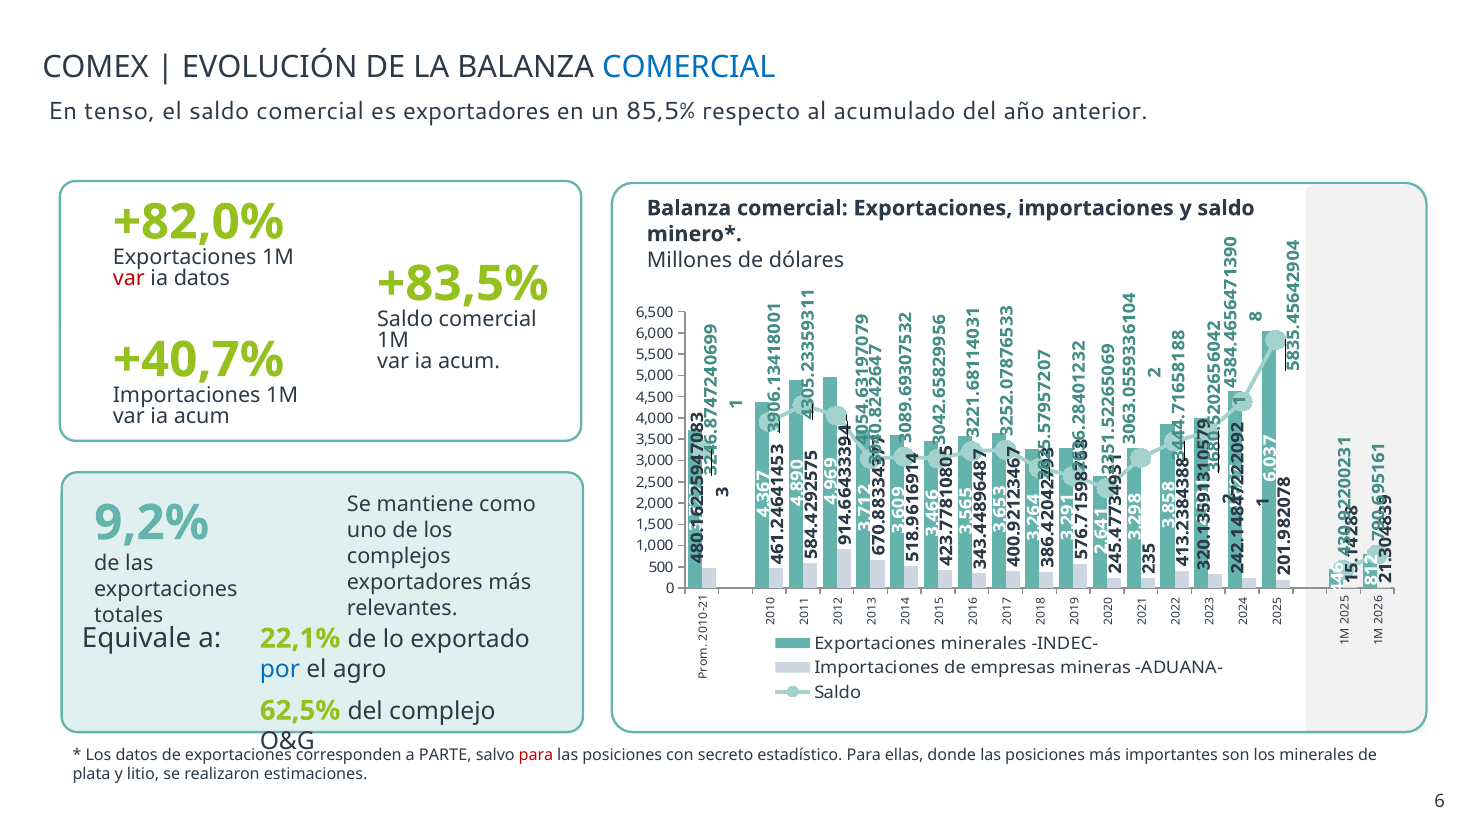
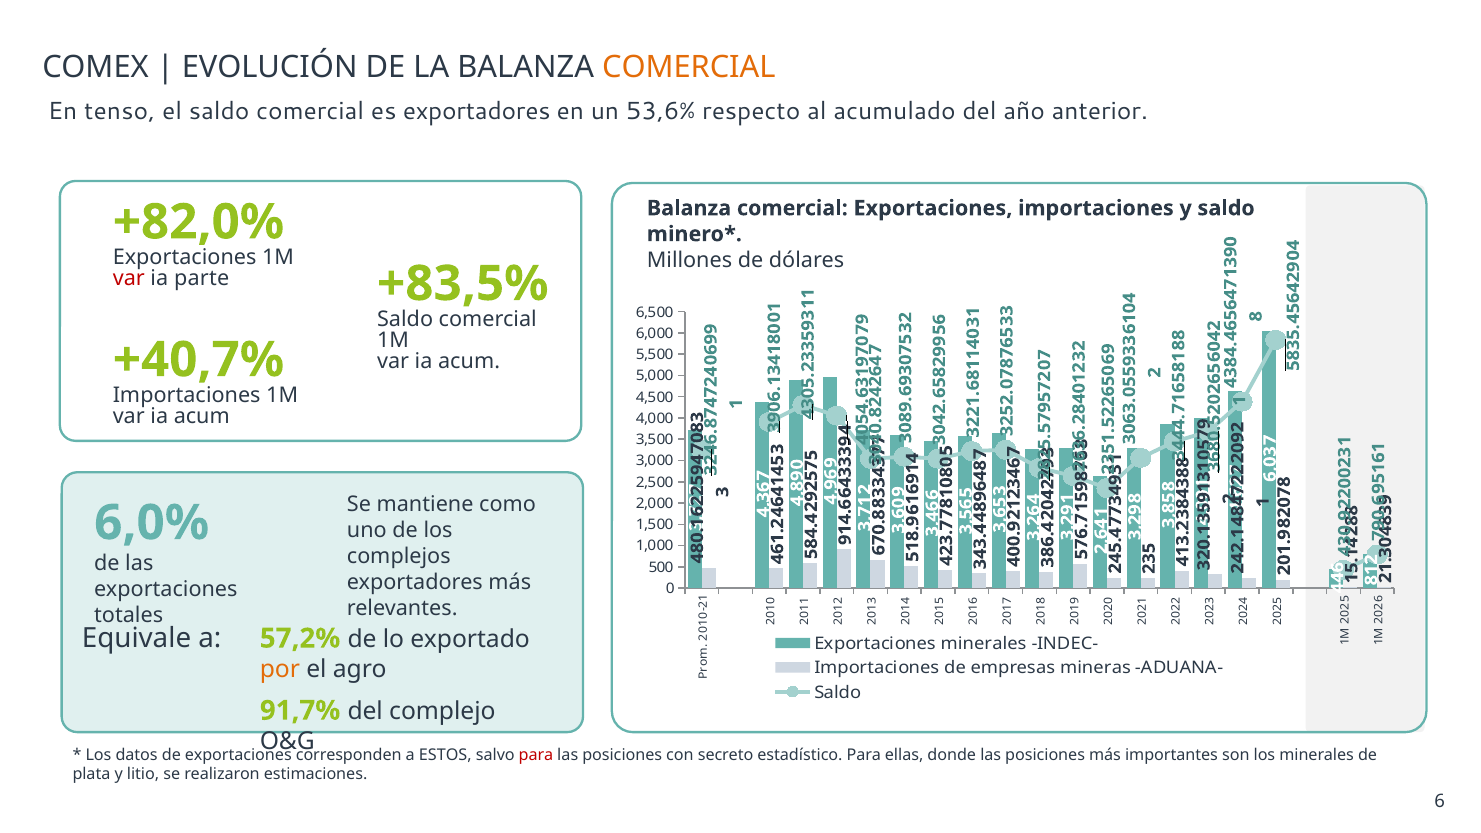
COMERCIAL at (689, 67) colour: blue -> orange
85,5%: 85,5% -> 53,6%
ia datos: datos -> parte
9,2%: 9,2% -> 6,0%
22,1%: 22,1% -> 57,2%
por colour: blue -> orange
62,5%: 62,5% -> 91,7%
PARTE: PARTE -> ESTOS
